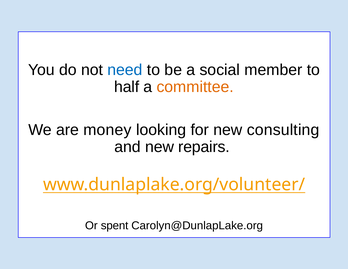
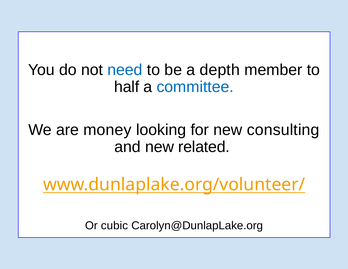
social: social -> depth
committee colour: orange -> blue
repairs: repairs -> related
spent: spent -> cubic
